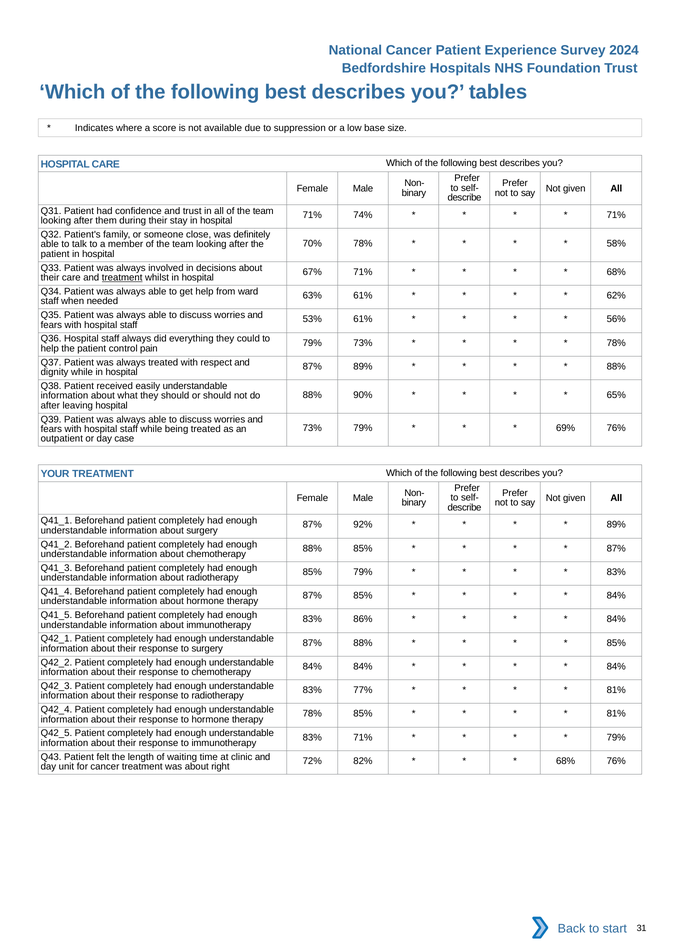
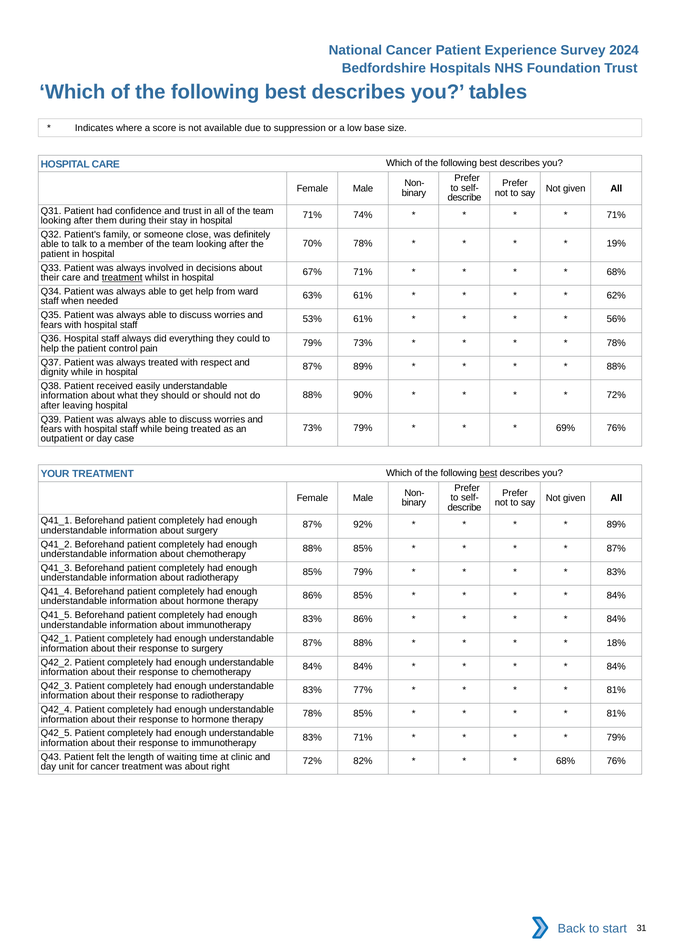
58%: 58% -> 19%
65% at (616, 395): 65% -> 72%
best at (488, 473) underline: none -> present
87% at (312, 596): 87% -> 86%
85% at (616, 643): 85% -> 18%
